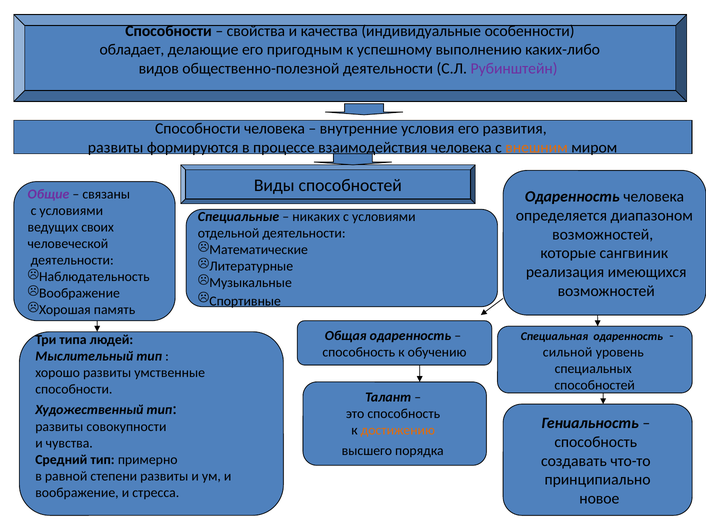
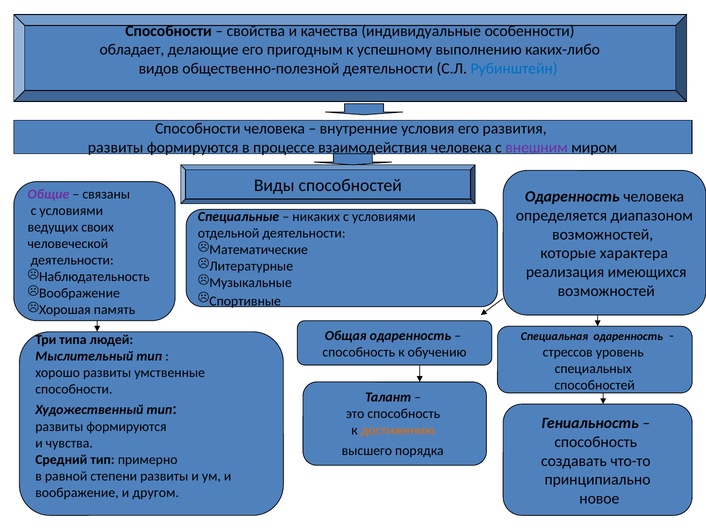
Рубинштейн colour: purple -> blue
внешним colour: orange -> purple
сангвиник: сангвиник -> характера
сильной: сильной -> стрессов
совокупности at (126, 426): совокупности -> формируются
стресса: стресса -> другом
